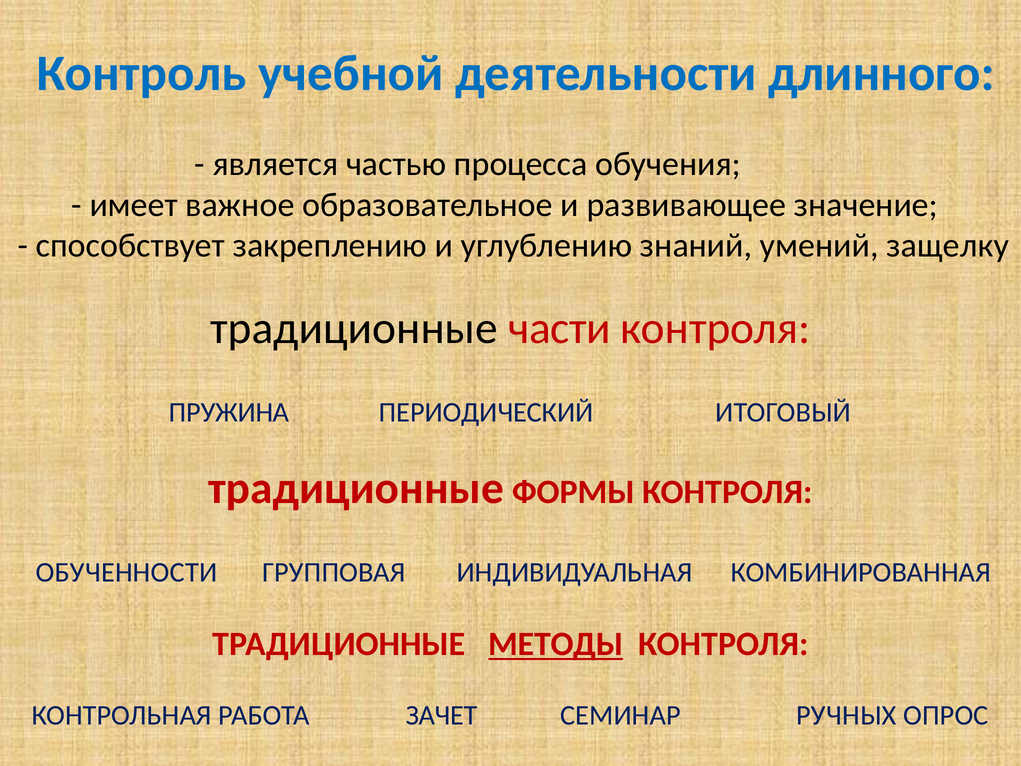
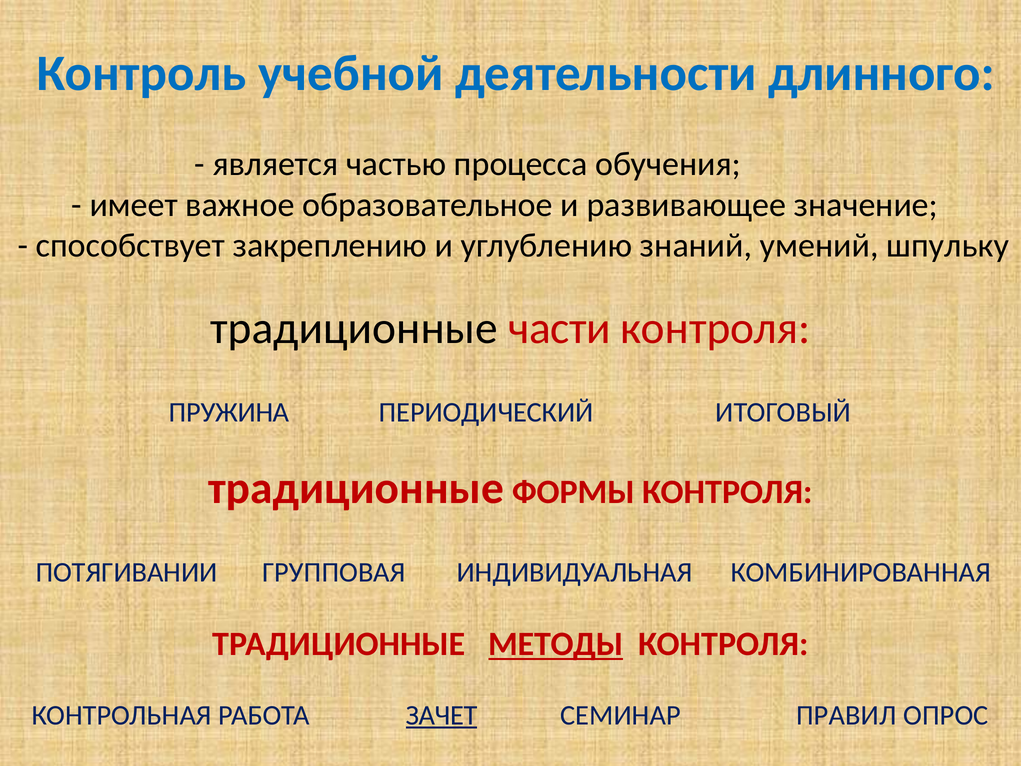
защелку: защелку -> шпульку
ОБУЧЕННОСТИ: ОБУЧЕННОСТИ -> ПОТЯГИВАНИИ
ЗАЧЕТ underline: none -> present
РУЧНЫХ: РУЧНЫХ -> ПРАВИЛ
